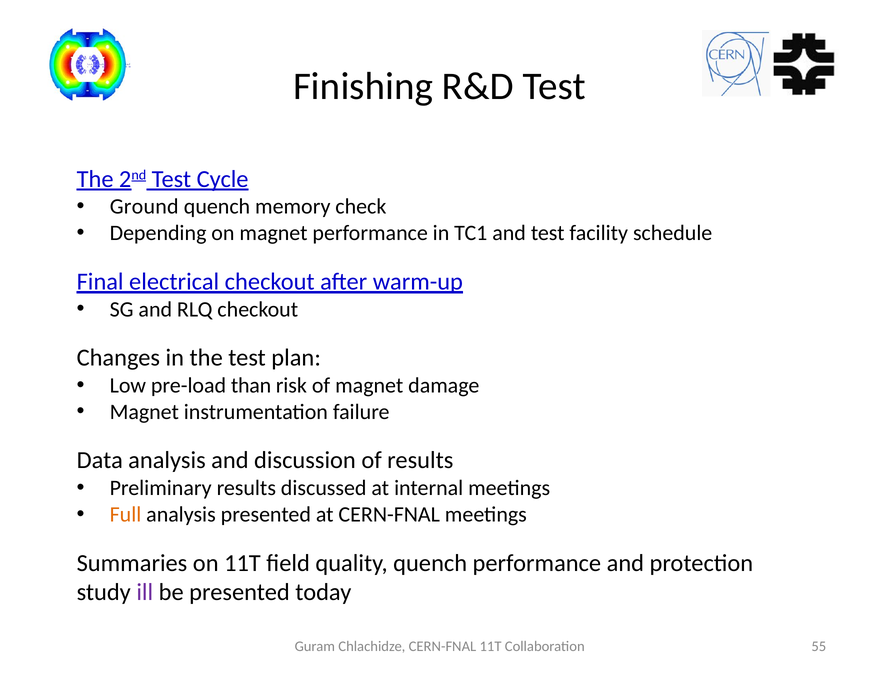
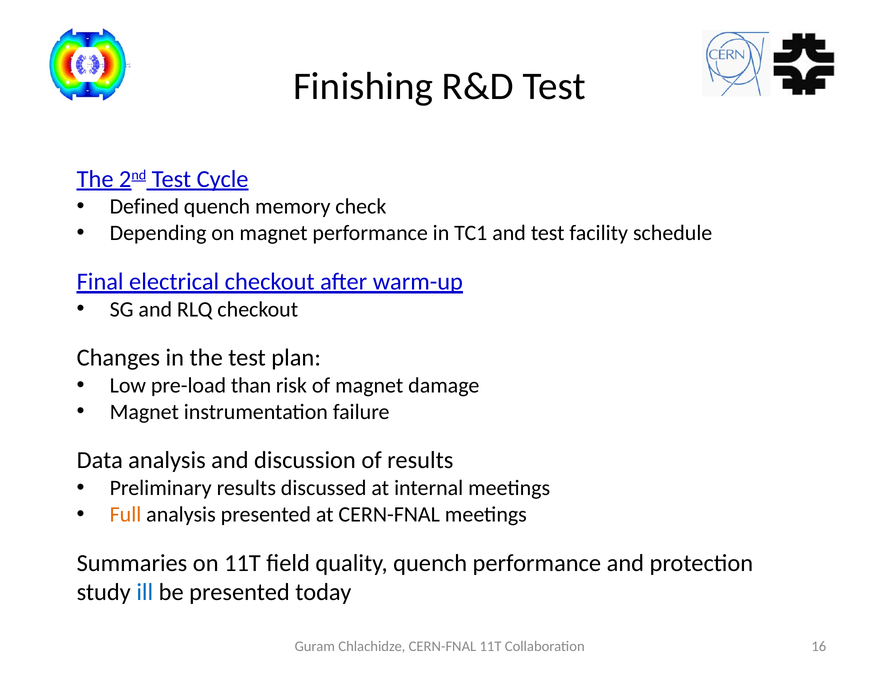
Ground: Ground -> Defined
ill colour: purple -> blue
55: 55 -> 16
